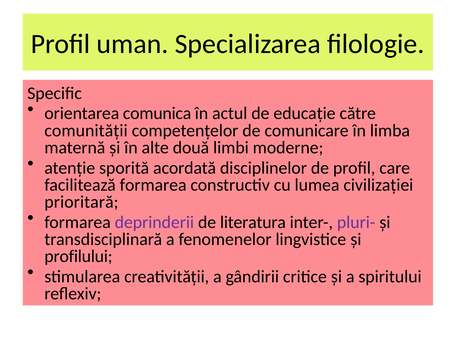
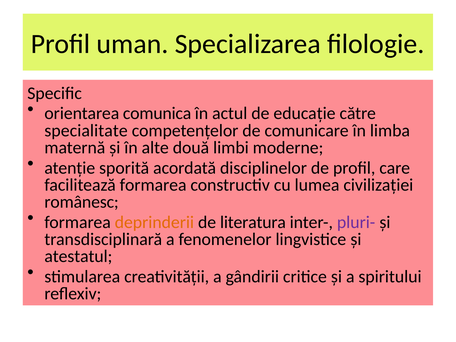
comunității: comunității -> specialitate
prioritară: prioritară -> românesc
deprinderii colour: purple -> orange
profilului: profilului -> atestatul
